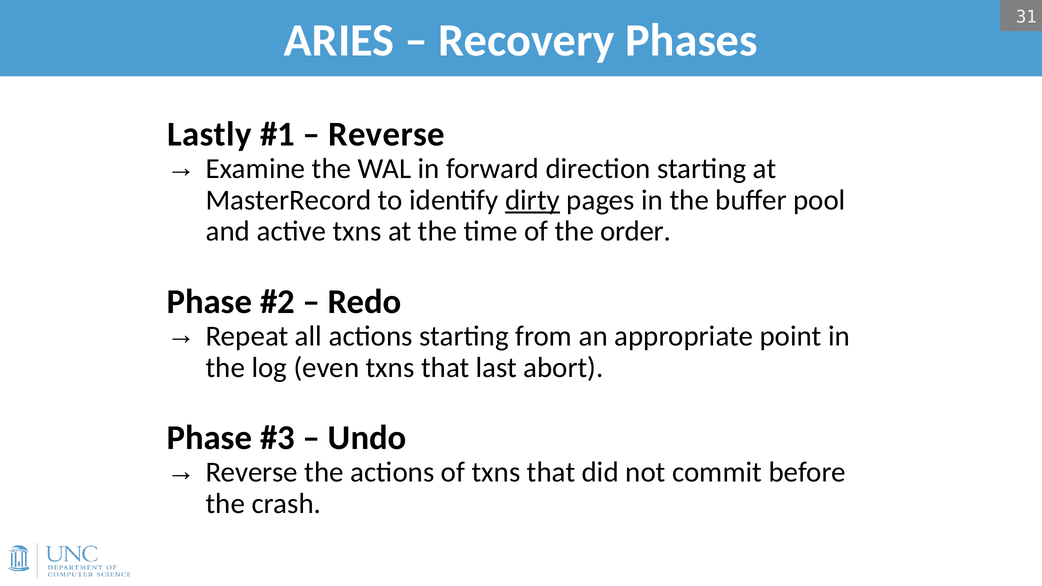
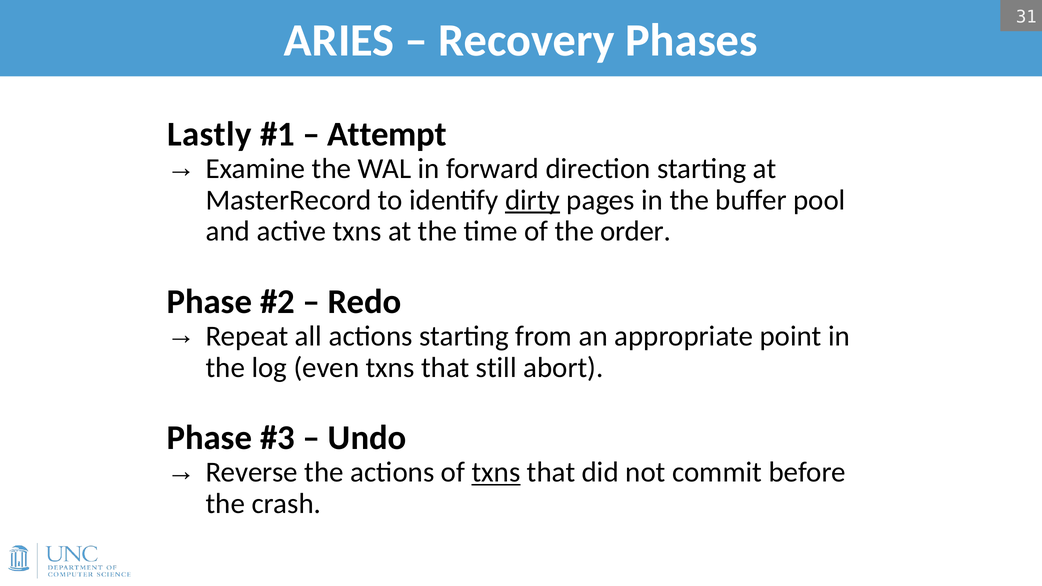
Reverse at (387, 134): Reverse -> Attempt
last: last -> still
txns at (496, 472) underline: none -> present
